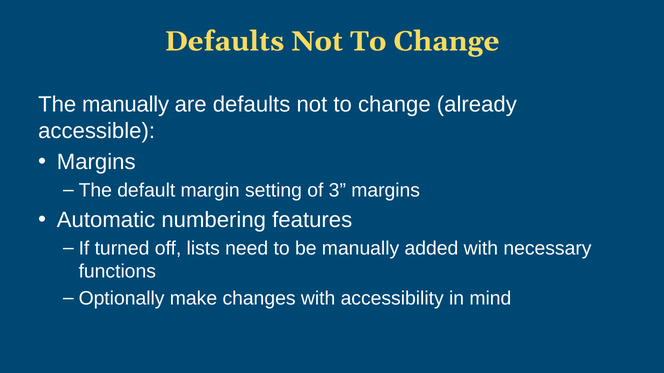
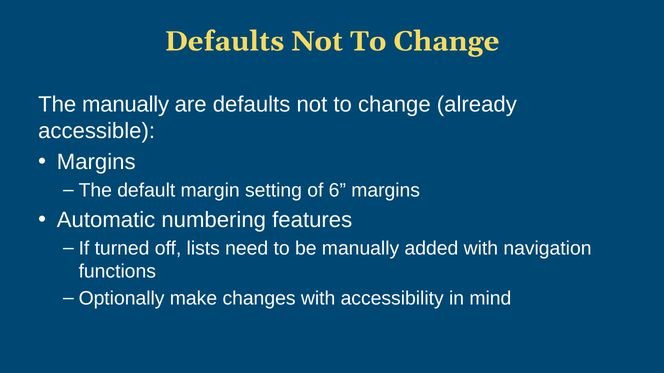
3: 3 -> 6
necessary: necessary -> navigation
